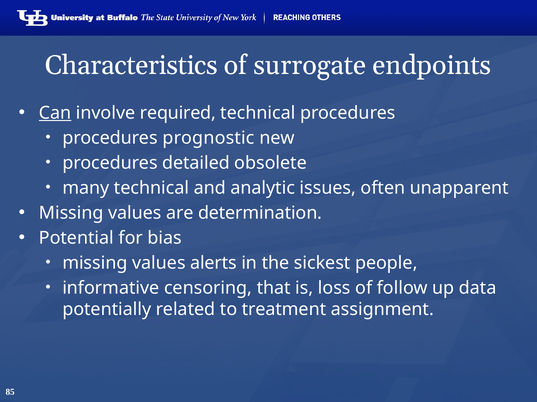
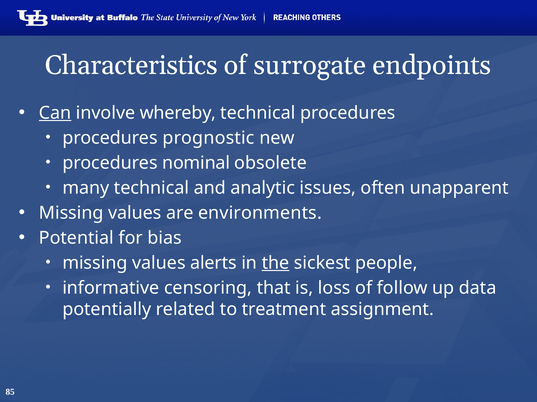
required: required -> whereby
detailed: detailed -> nominal
determination: determination -> environments
the underline: none -> present
